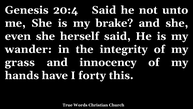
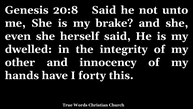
20:4: 20:4 -> 20:8
wander: wander -> dwelled
grass: grass -> other
